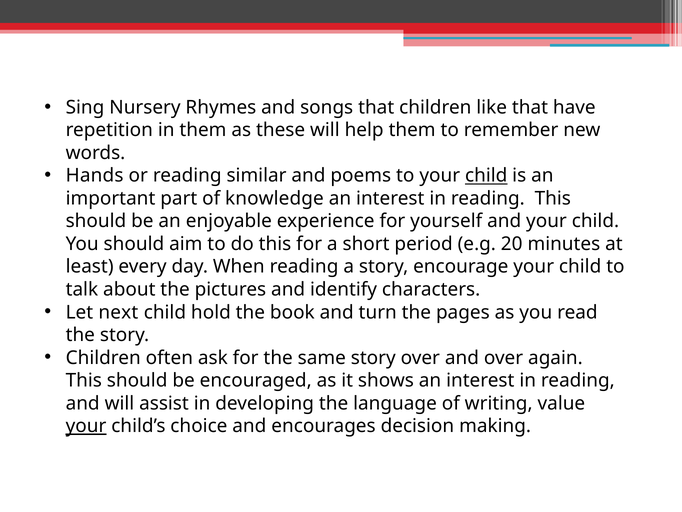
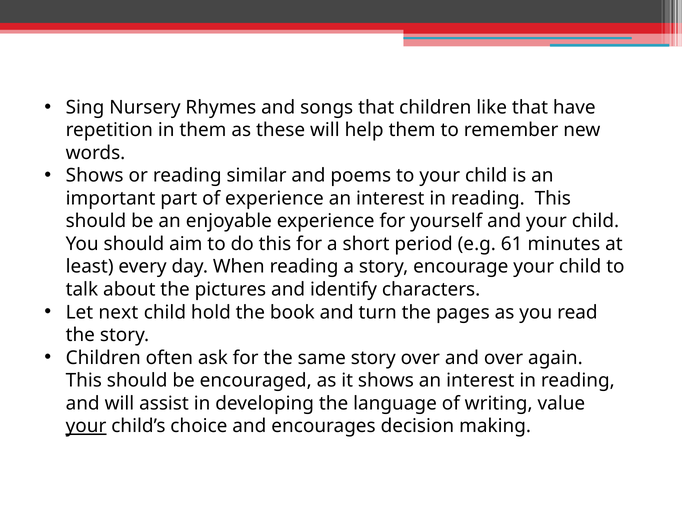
Hands at (95, 175): Hands -> Shows
child at (486, 175) underline: present -> none
of knowledge: knowledge -> experience
20: 20 -> 61
